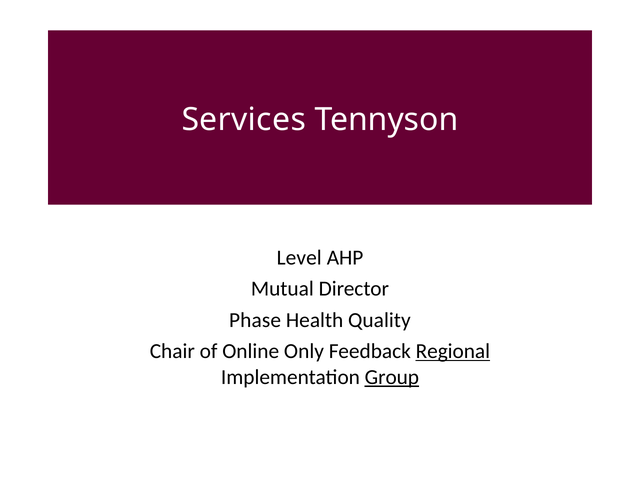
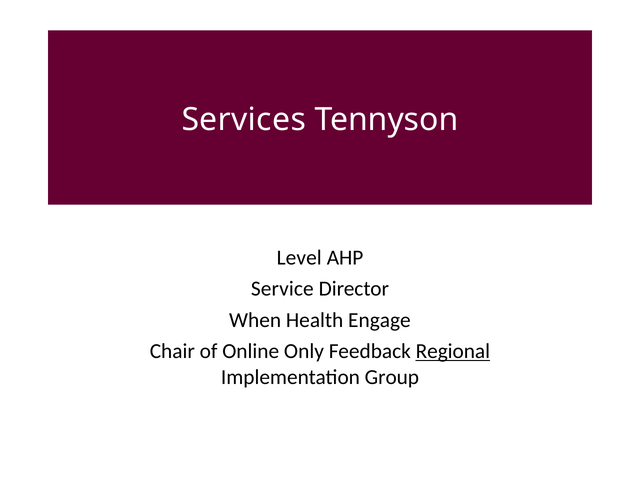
Mutual: Mutual -> Service
Phase: Phase -> When
Quality: Quality -> Engage
Group underline: present -> none
